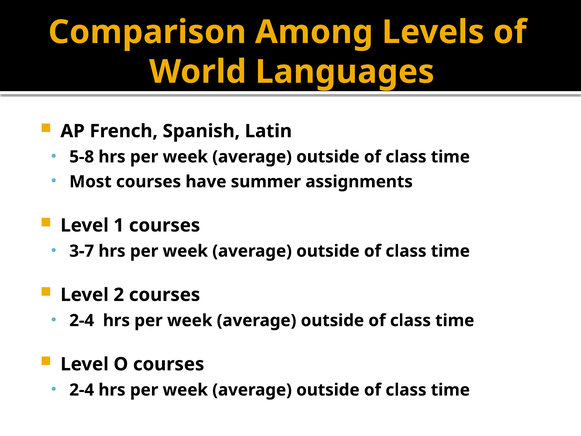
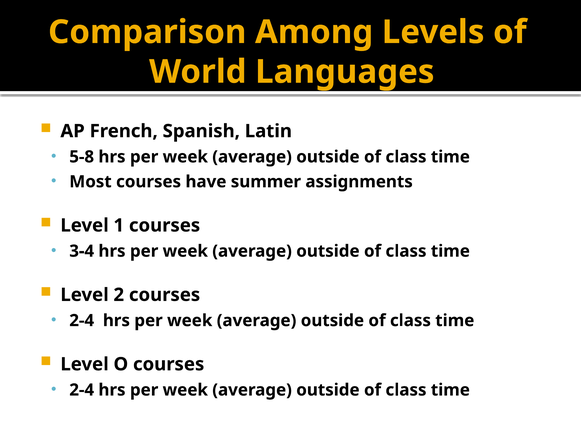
3-7: 3-7 -> 3-4
